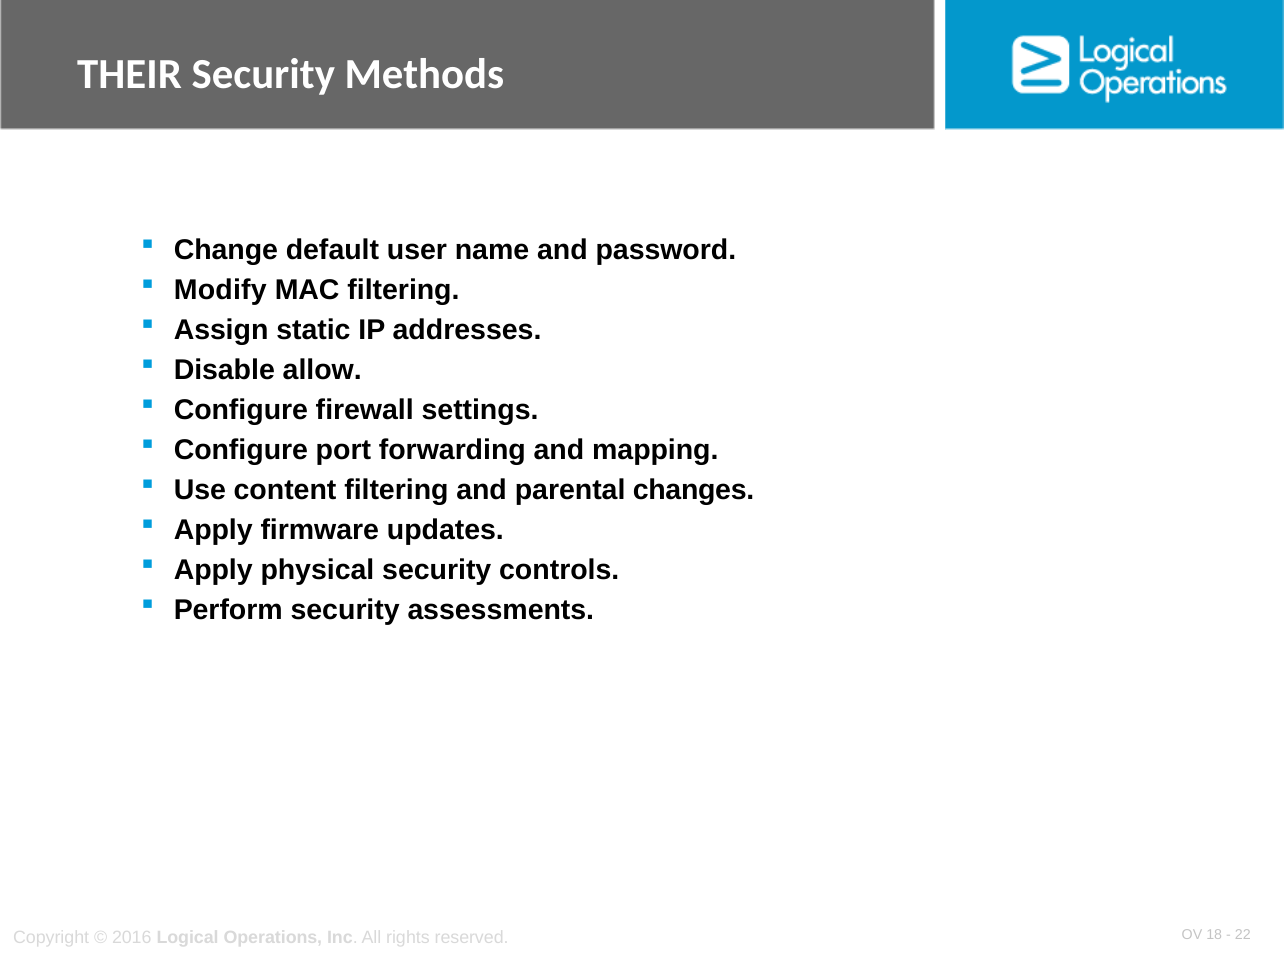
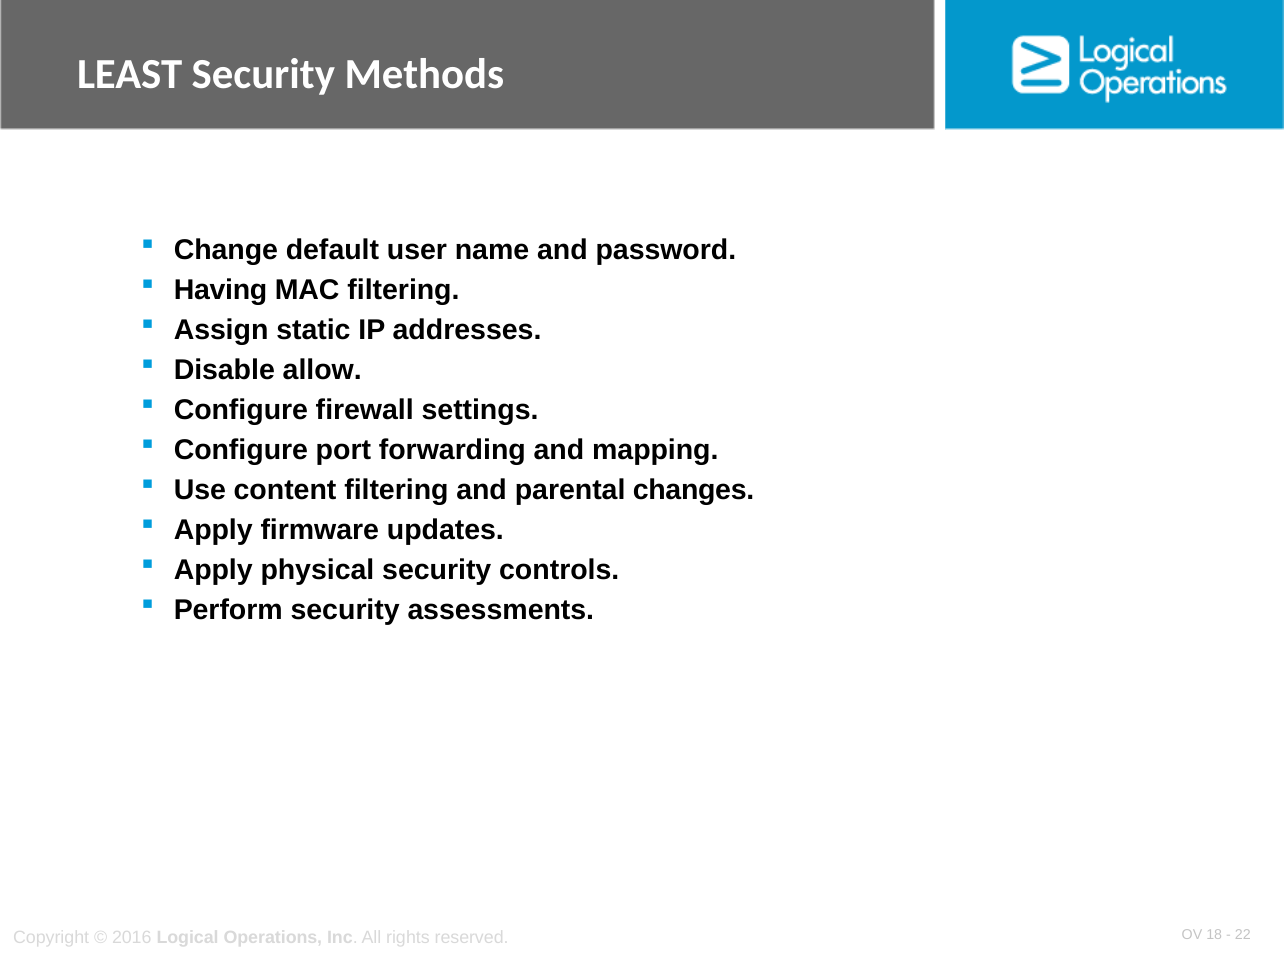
THEIR: THEIR -> LEAST
Modify: Modify -> Having
